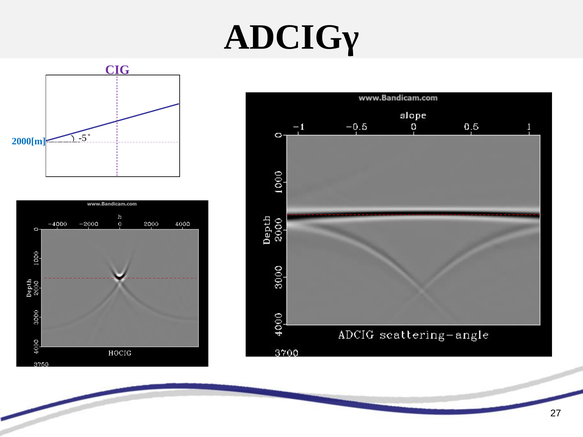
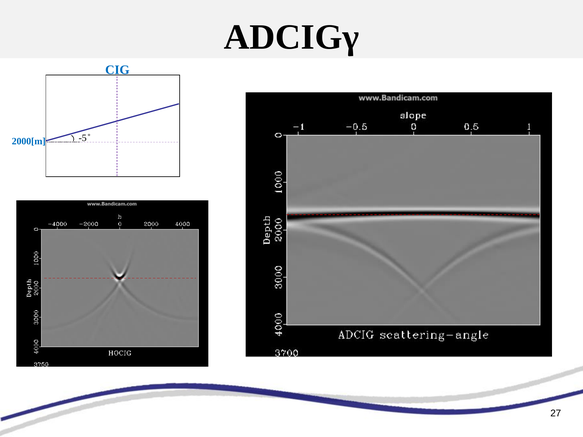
CIG colour: purple -> blue
